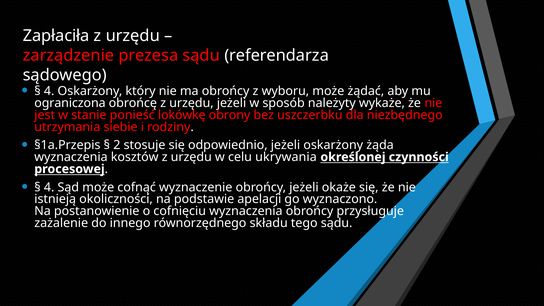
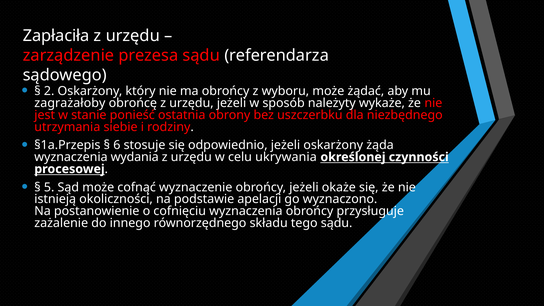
4 at (49, 91): 4 -> 2
ograniczona: ograniczona -> zagrażałoby
lokówkę: lokówkę -> ostatnia
2: 2 -> 6
kosztów: kosztów -> wydania
4 at (49, 187): 4 -> 5
